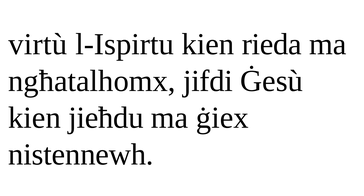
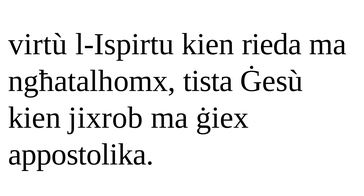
jifdi: jifdi -> tista
jieħdu: jieħdu -> jixrob
nistennewh: nistennewh -> appostolika
